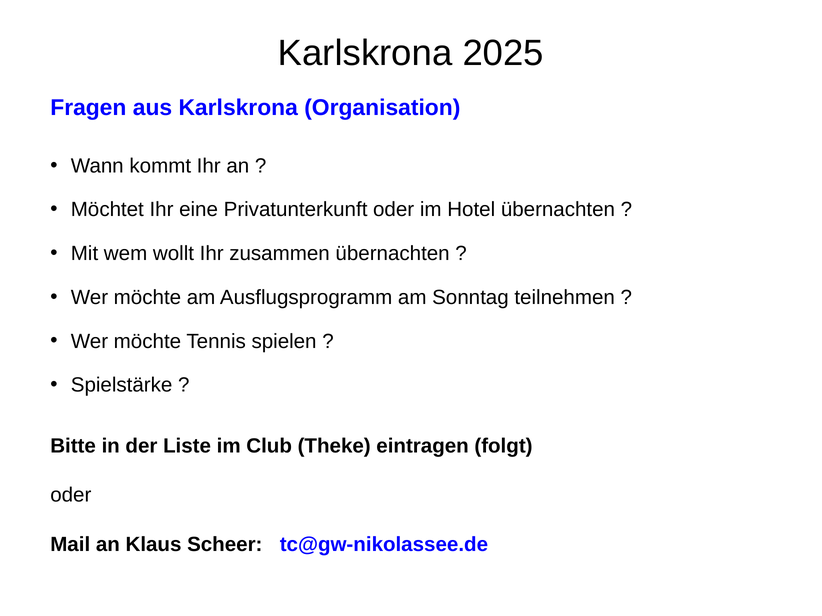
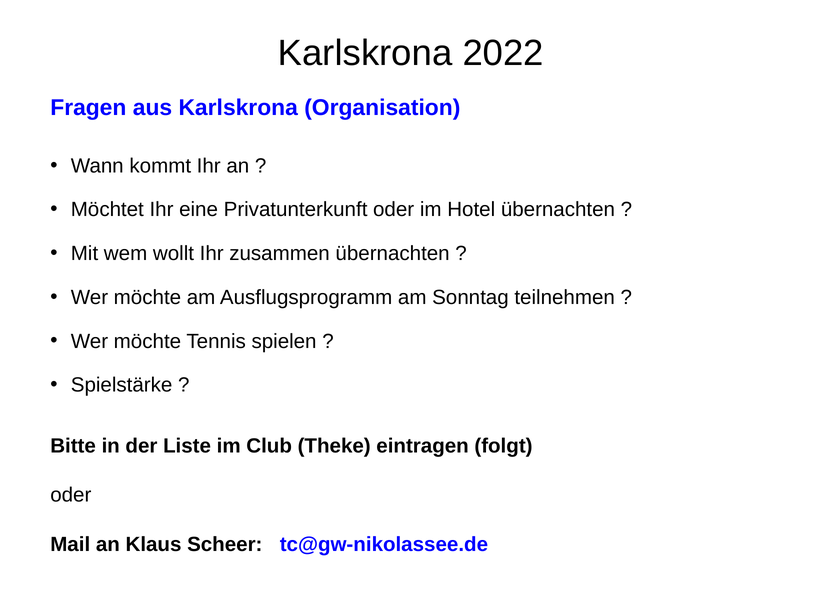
2025: 2025 -> 2022
